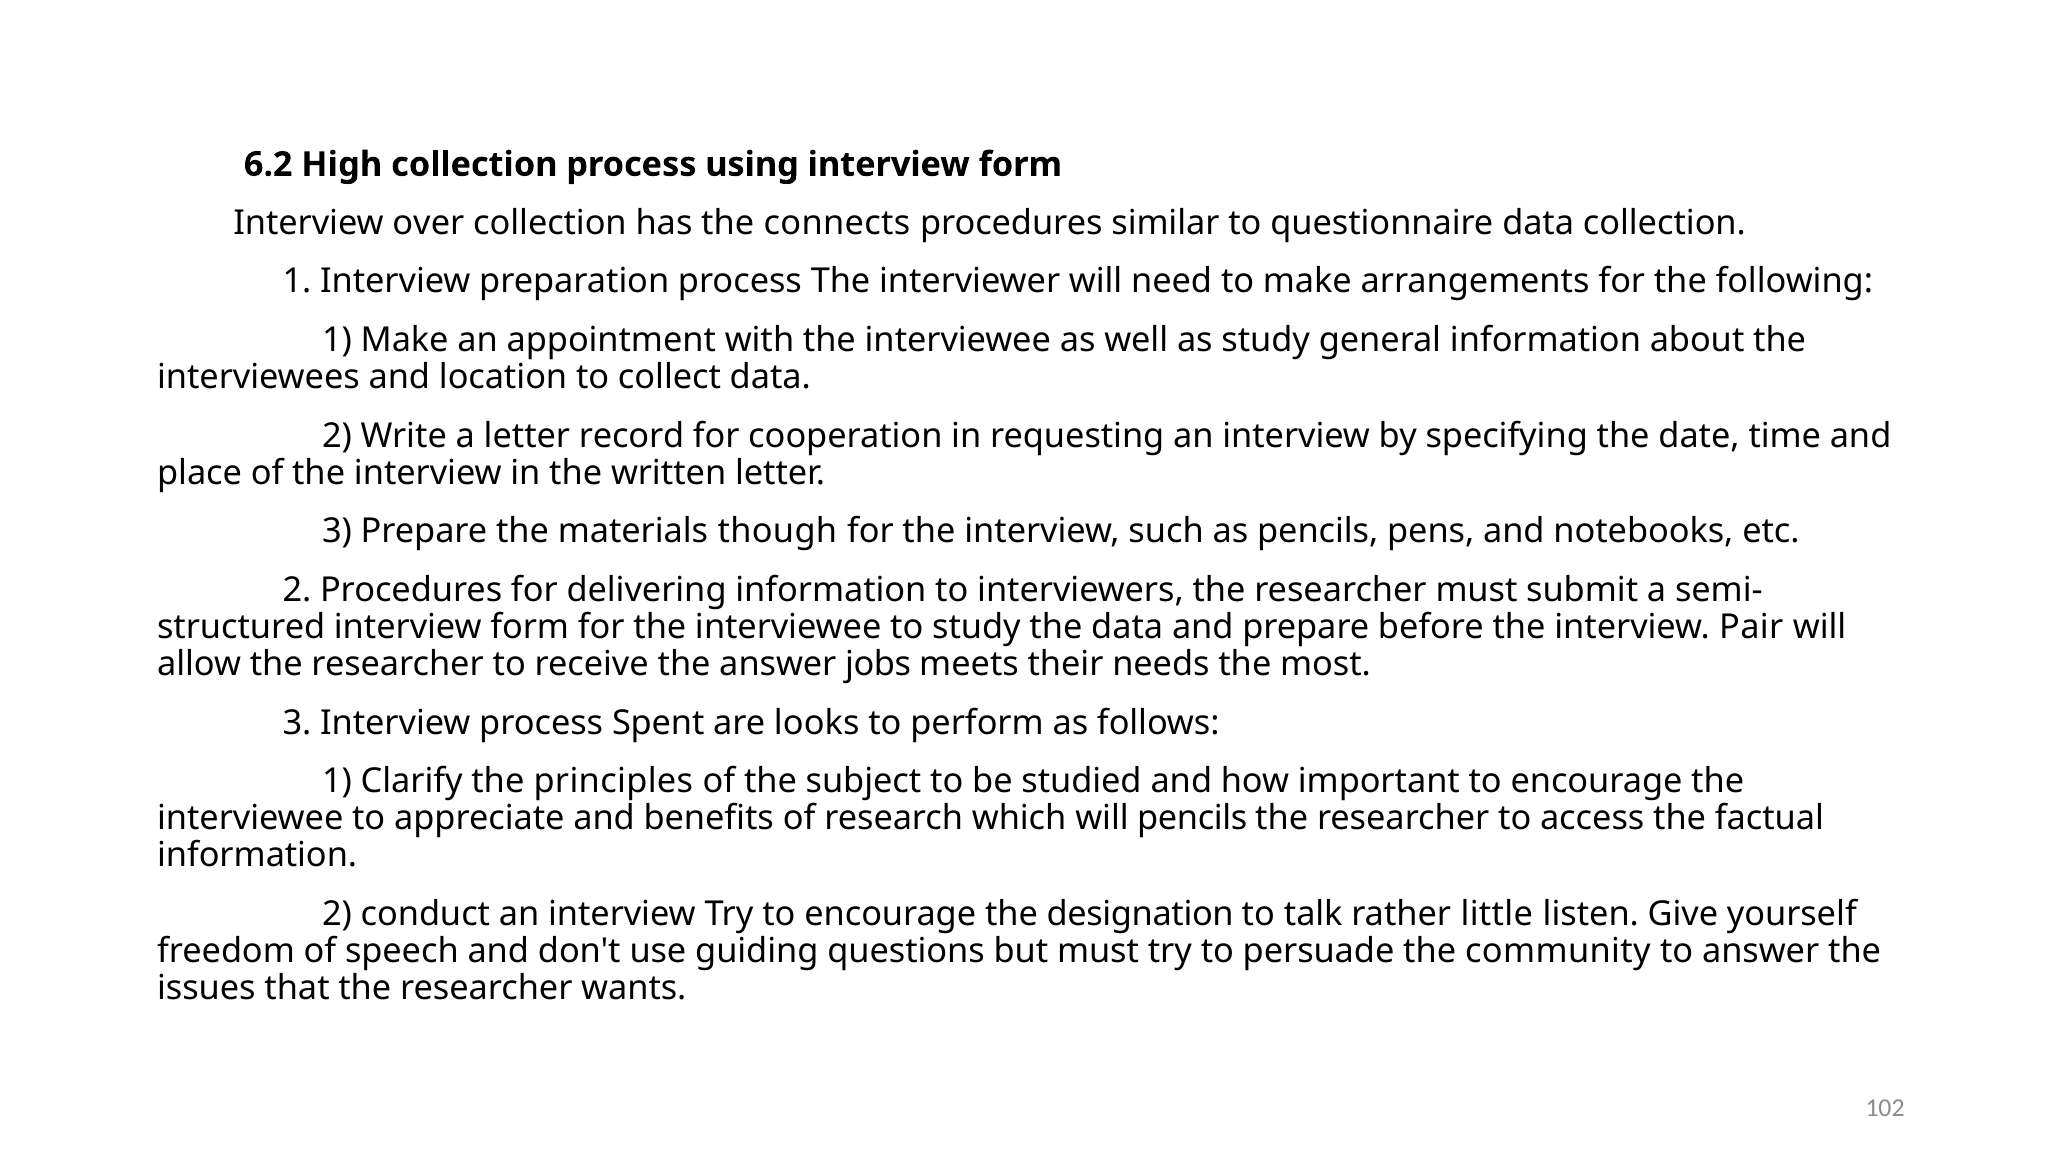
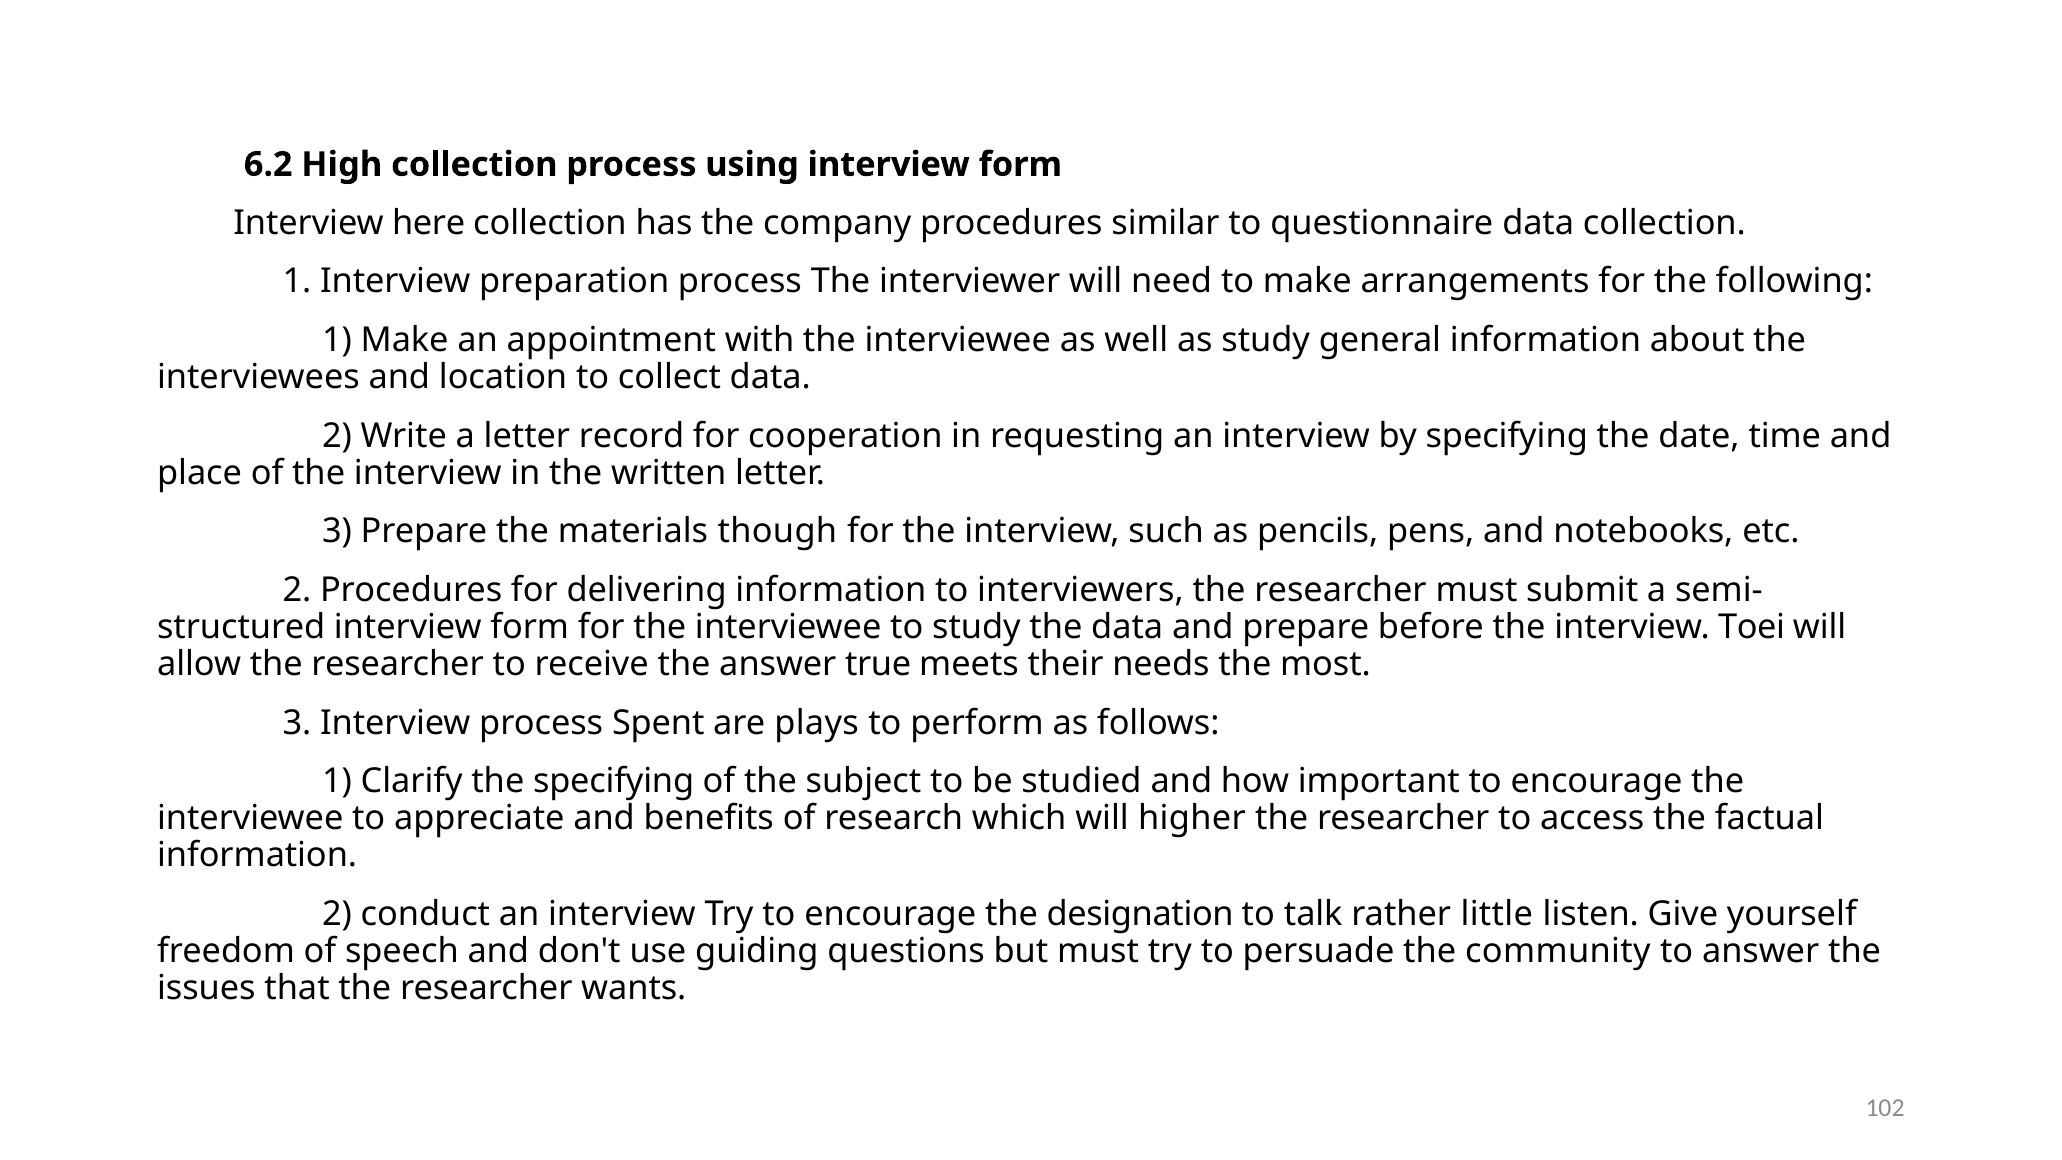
over: over -> here
connects: connects -> company
Pair: Pair -> Toei
jobs: jobs -> true
looks: looks -> plays
the principles: principles -> specifying
will pencils: pencils -> higher
